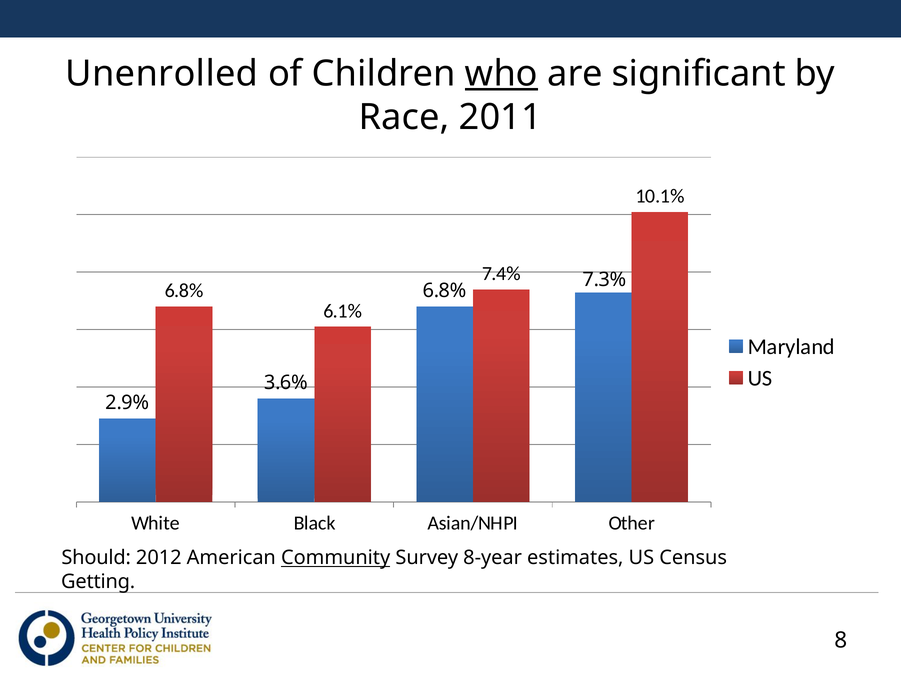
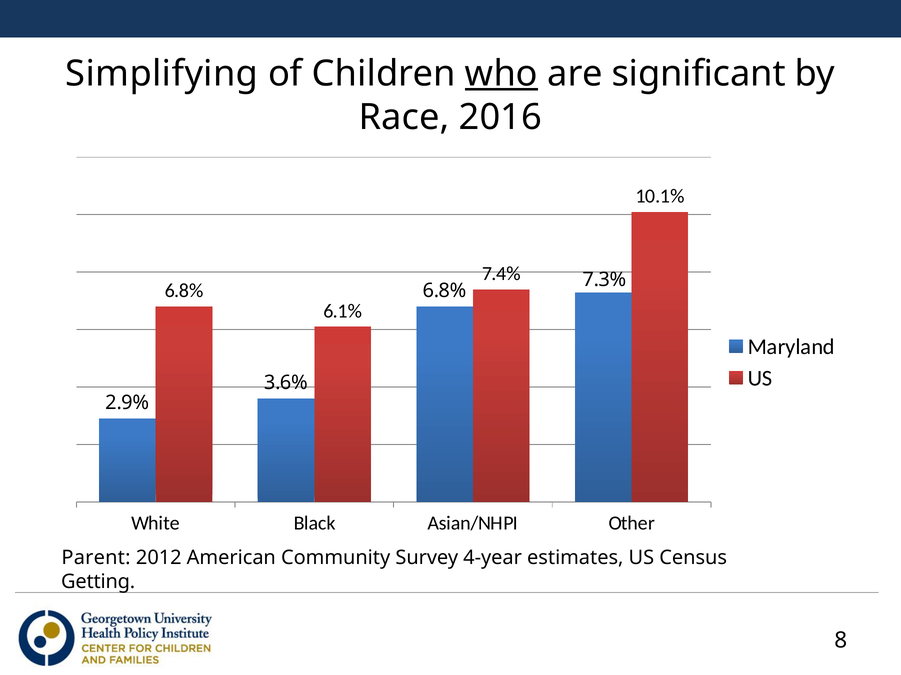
Unenrolled: Unenrolled -> Simplifying
2011: 2011 -> 2016
Should: Should -> Parent
Community underline: present -> none
8-year: 8-year -> 4-year
